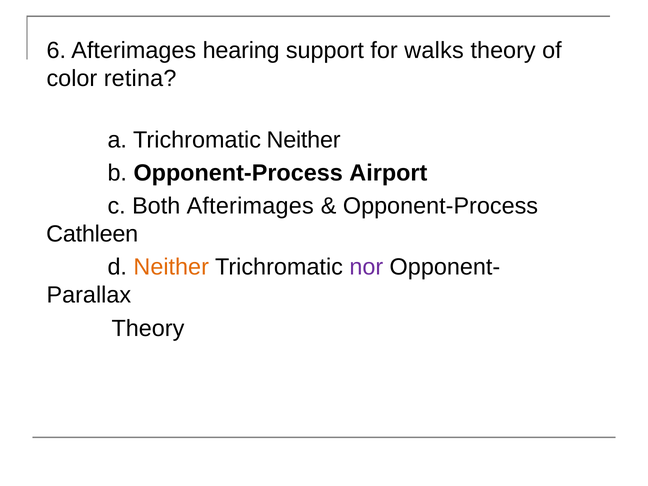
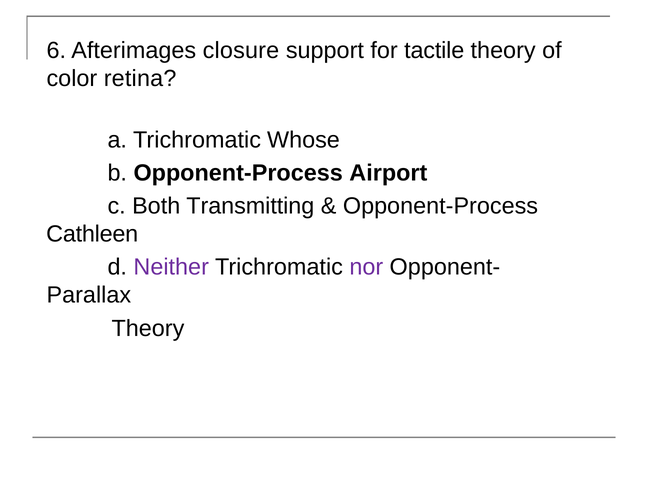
hearing: hearing -> closure
walks: walks -> tactile
Trichromatic Neither: Neither -> Whose
Both Afterimages: Afterimages -> Transmitting
Neither at (171, 267) colour: orange -> purple
